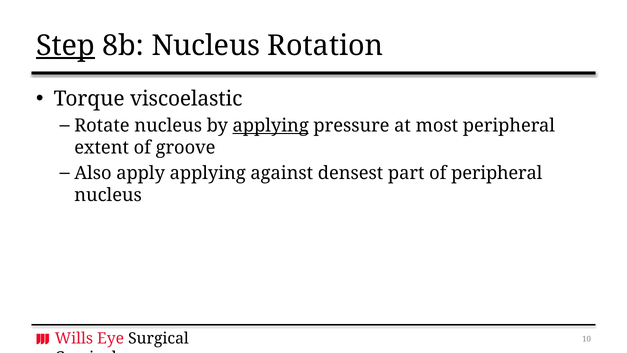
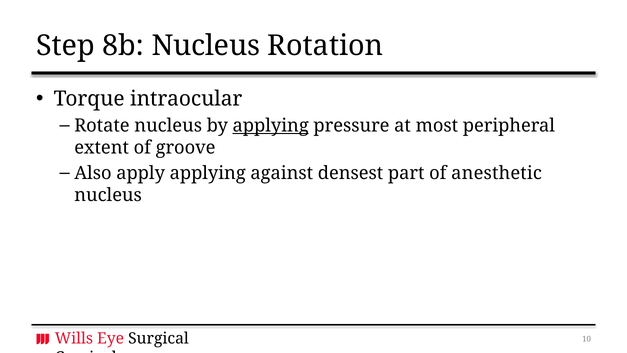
Step underline: present -> none
viscoelastic: viscoelastic -> intraocular
of peripheral: peripheral -> anesthetic
